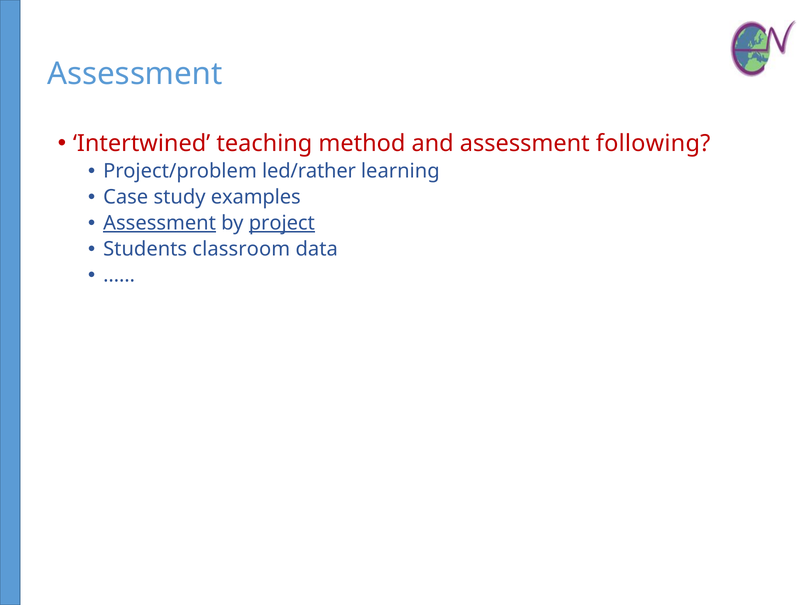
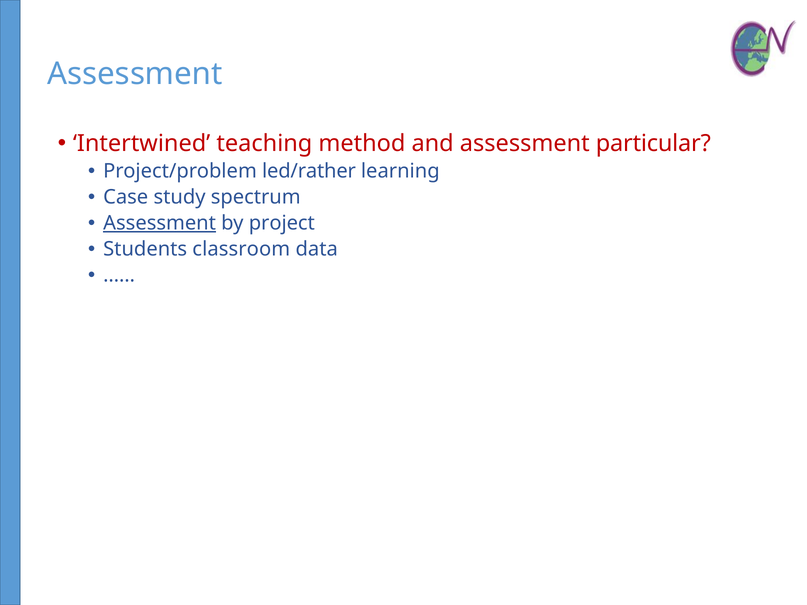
following: following -> particular
examples: examples -> spectrum
project underline: present -> none
